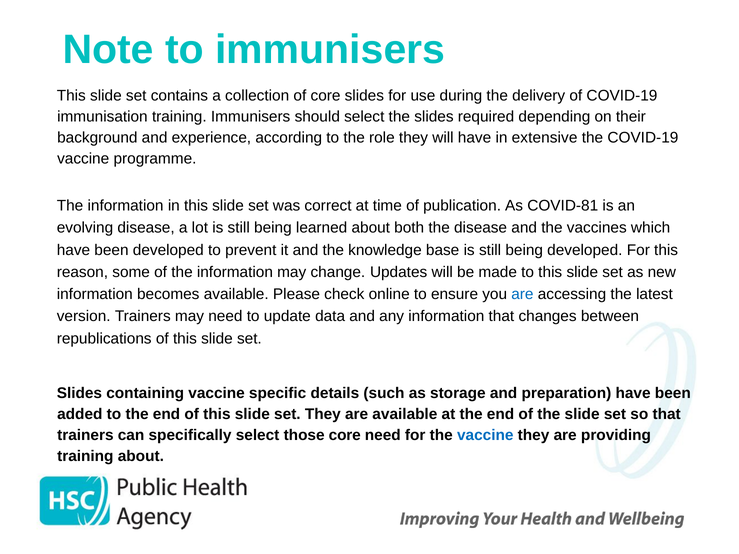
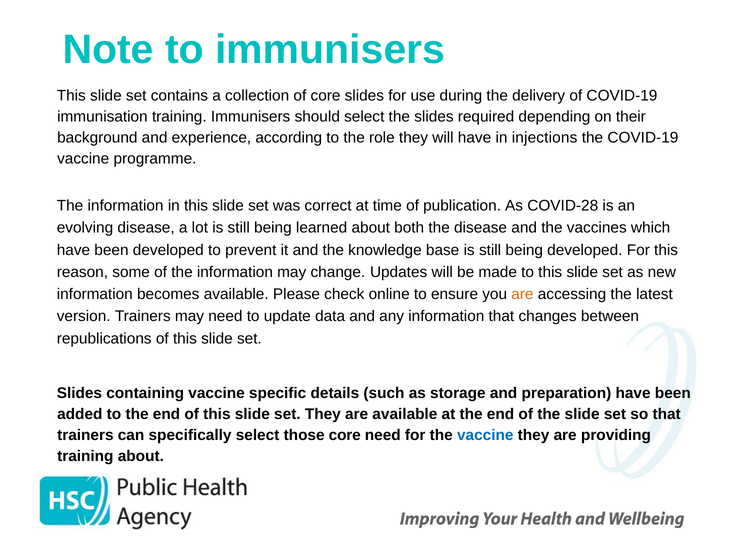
extensive: extensive -> injections
COVID-81: COVID-81 -> COVID-28
are at (522, 294) colour: blue -> orange
